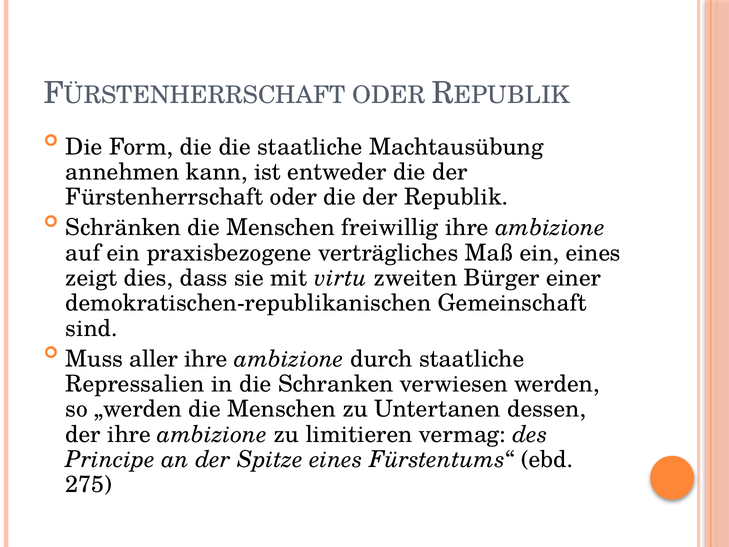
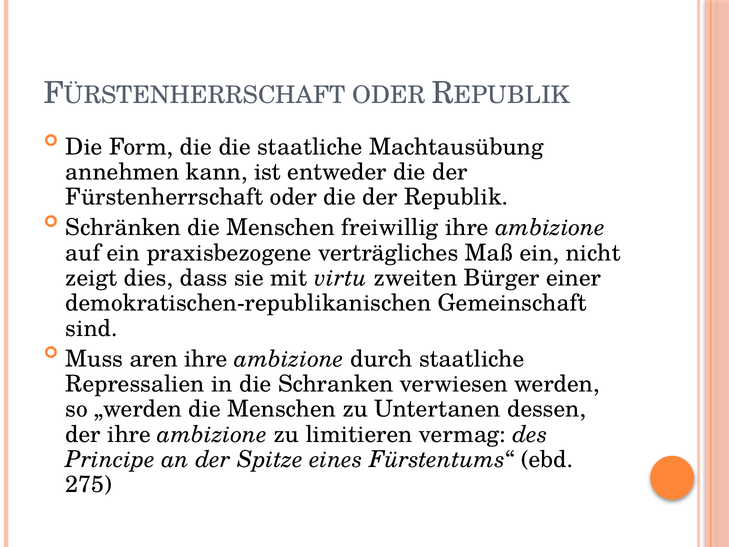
ein eines: eines -> nicht
aller: aller -> aren
